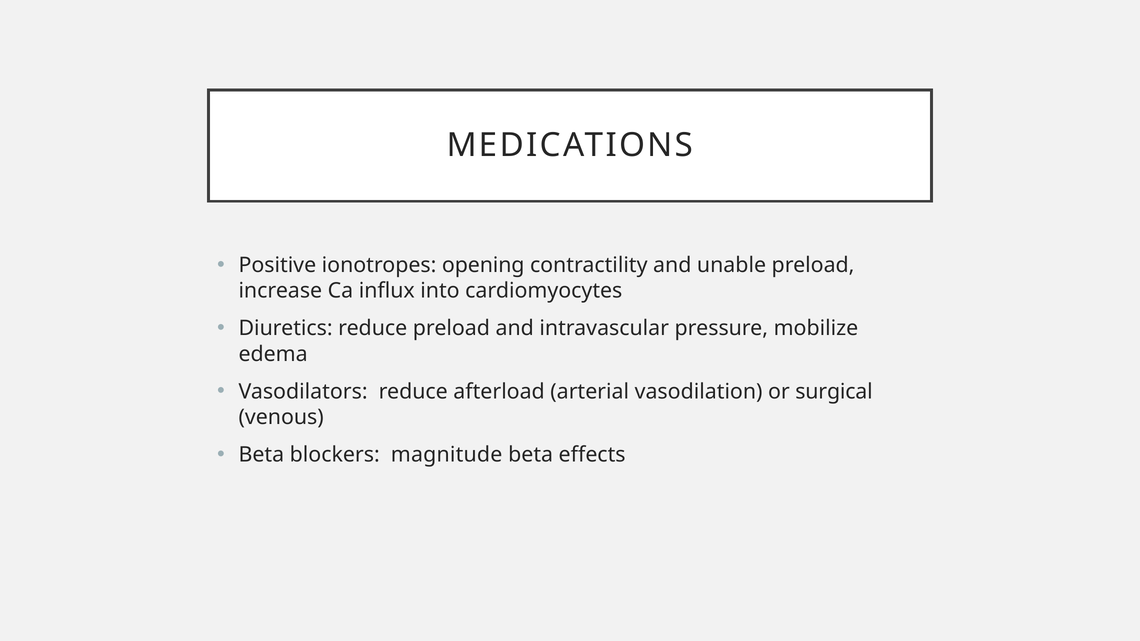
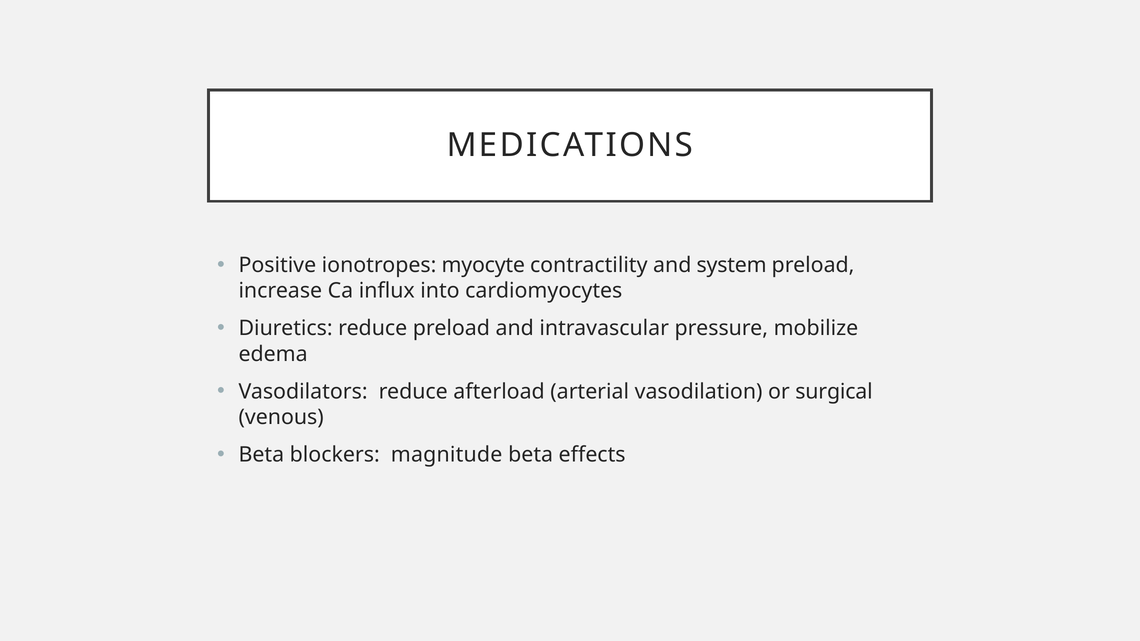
opening: opening -> myocyte
unable: unable -> system
